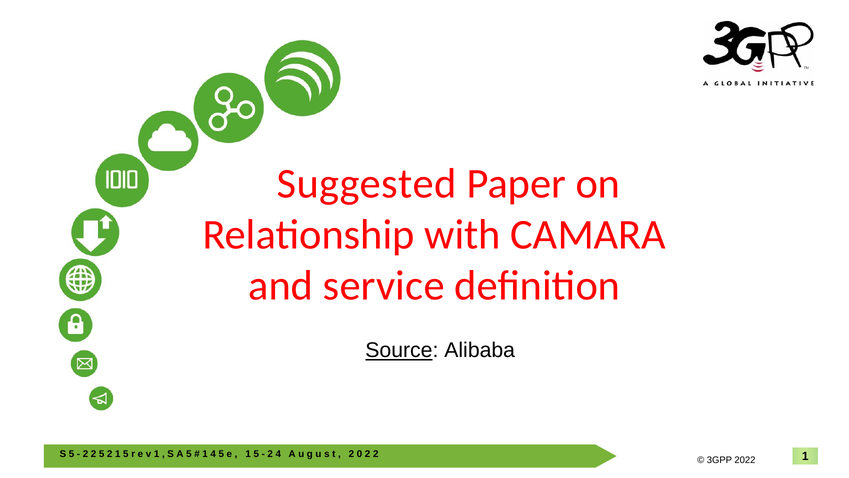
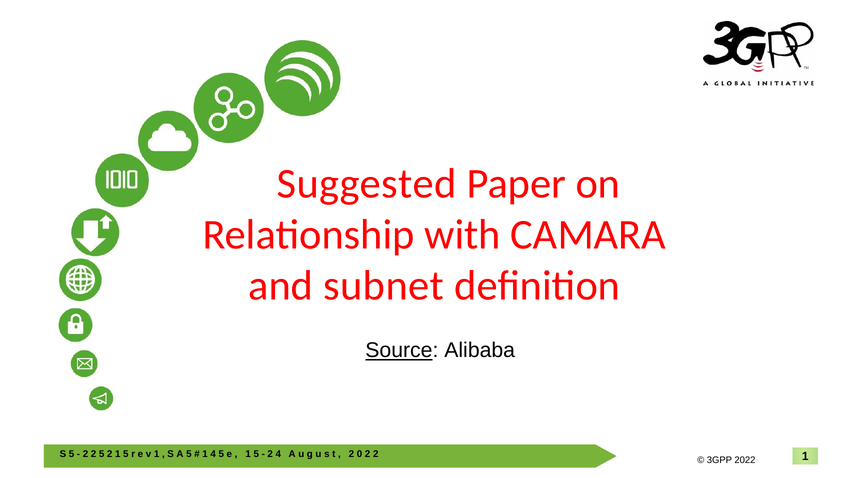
service: service -> subnet
